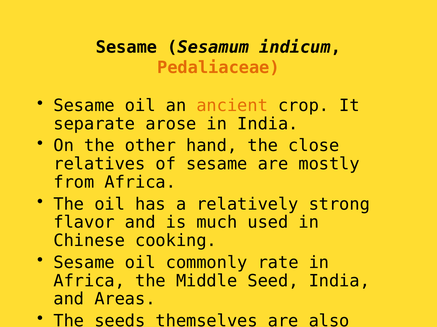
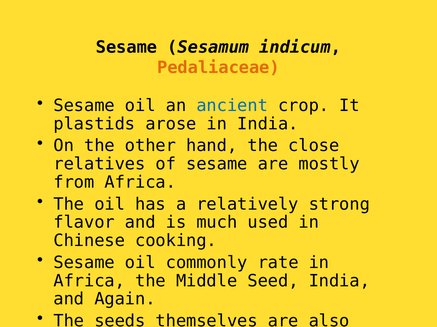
ancient colour: orange -> blue
separate: separate -> plastids
Areas: Areas -> Again
